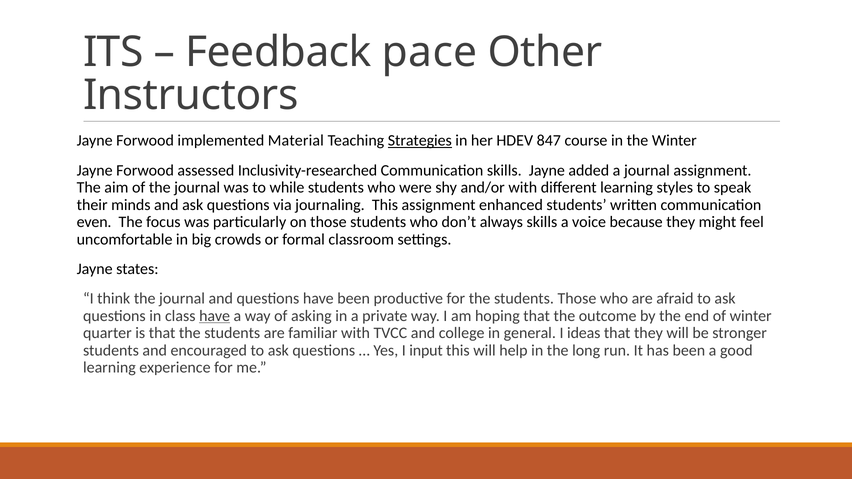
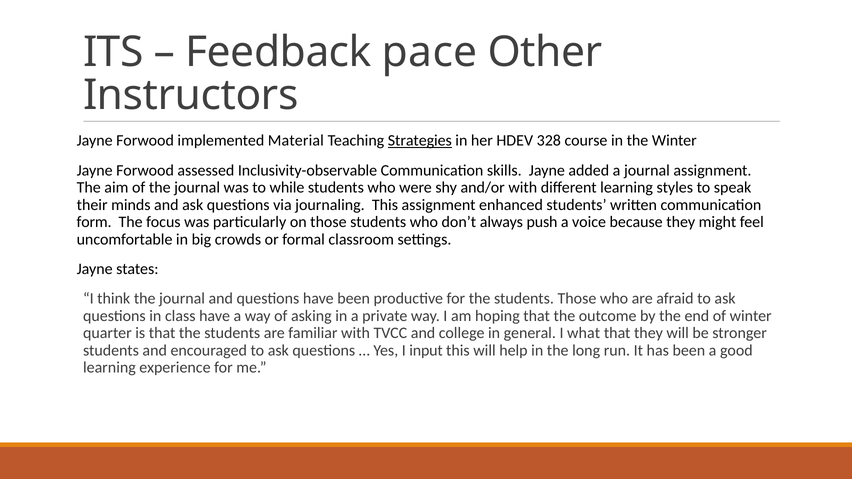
847: 847 -> 328
Inclusivity-researched: Inclusivity-researched -> Inclusivity-observable
even: even -> form
always skills: skills -> push
have at (215, 316) underline: present -> none
ideas: ideas -> what
